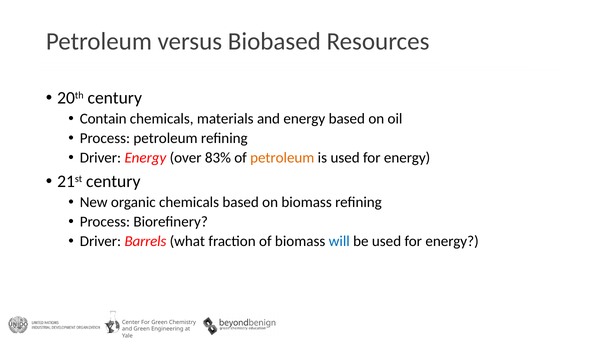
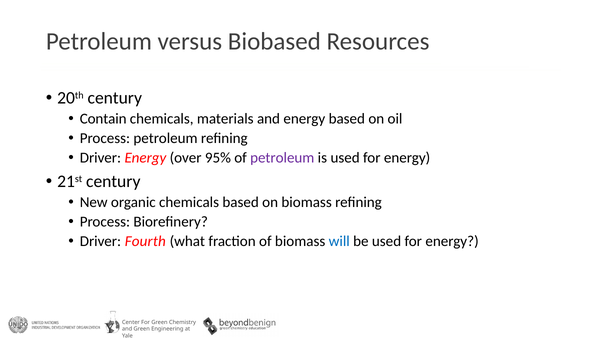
83%: 83% -> 95%
petroleum at (282, 158) colour: orange -> purple
Barrels: Barrels -> Fourth
